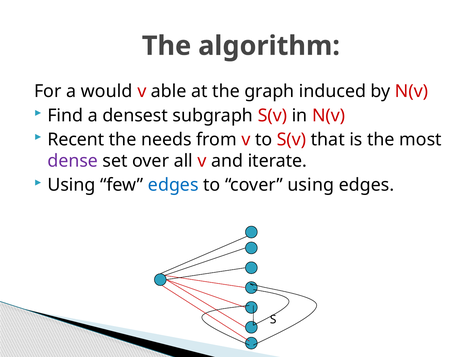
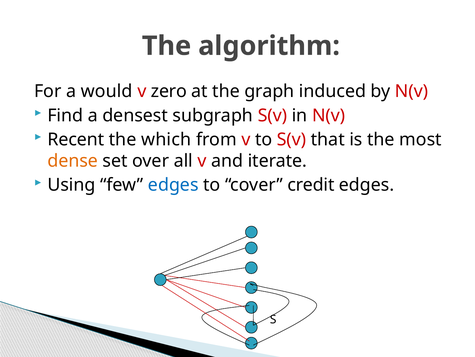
able: able -> zero
needs: needs -> which
dense colour: purple -> orange
cover using: using -> credit
